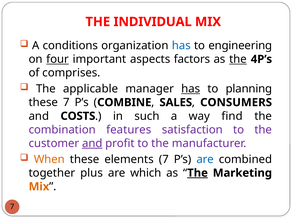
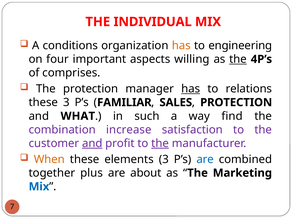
has at (181, 46) colour: blue -> orange
four underline: present -> none
factors: factors -> willing
The applicable: applicable -> protection
planning: planning -> relations
these 7: 7 -> 3
COMBINE: COMBINE -> FAMILIAR
CONSUMERS at (236, 102): CONSUMERS -> PROTECTION
COSTS: COSTS -> WHAT
features: features -> increase
the at (160, 143) underline: none -> present
elements 7: 7 -> 3
which: which -> about
The at (198, 173) underline: present -> none
Mix at (39, 187) colour: orange -> blue
